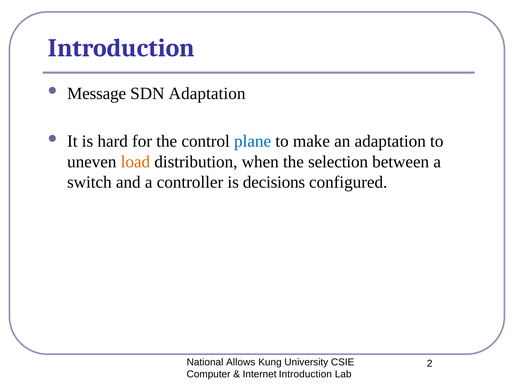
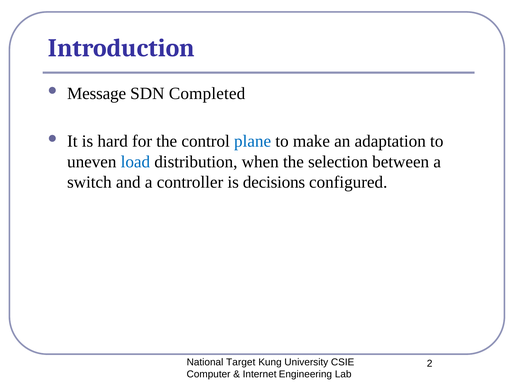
SDN Adaptation: Adaptation -> Completed
load colour: orange -> blue
Allows: Allows -> Target
Internet Introduction: Introduction -> Engineering
